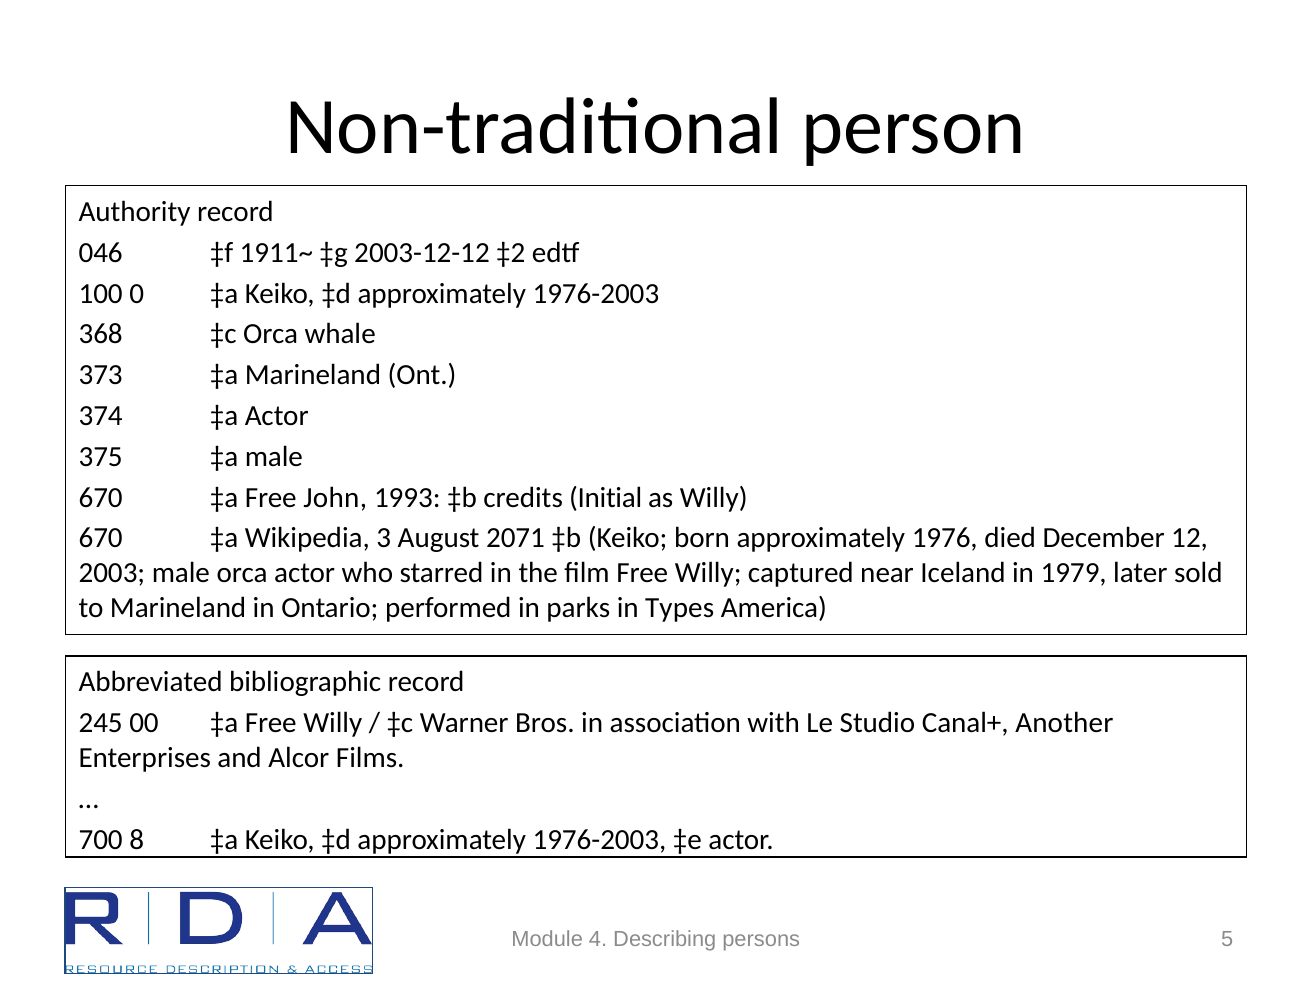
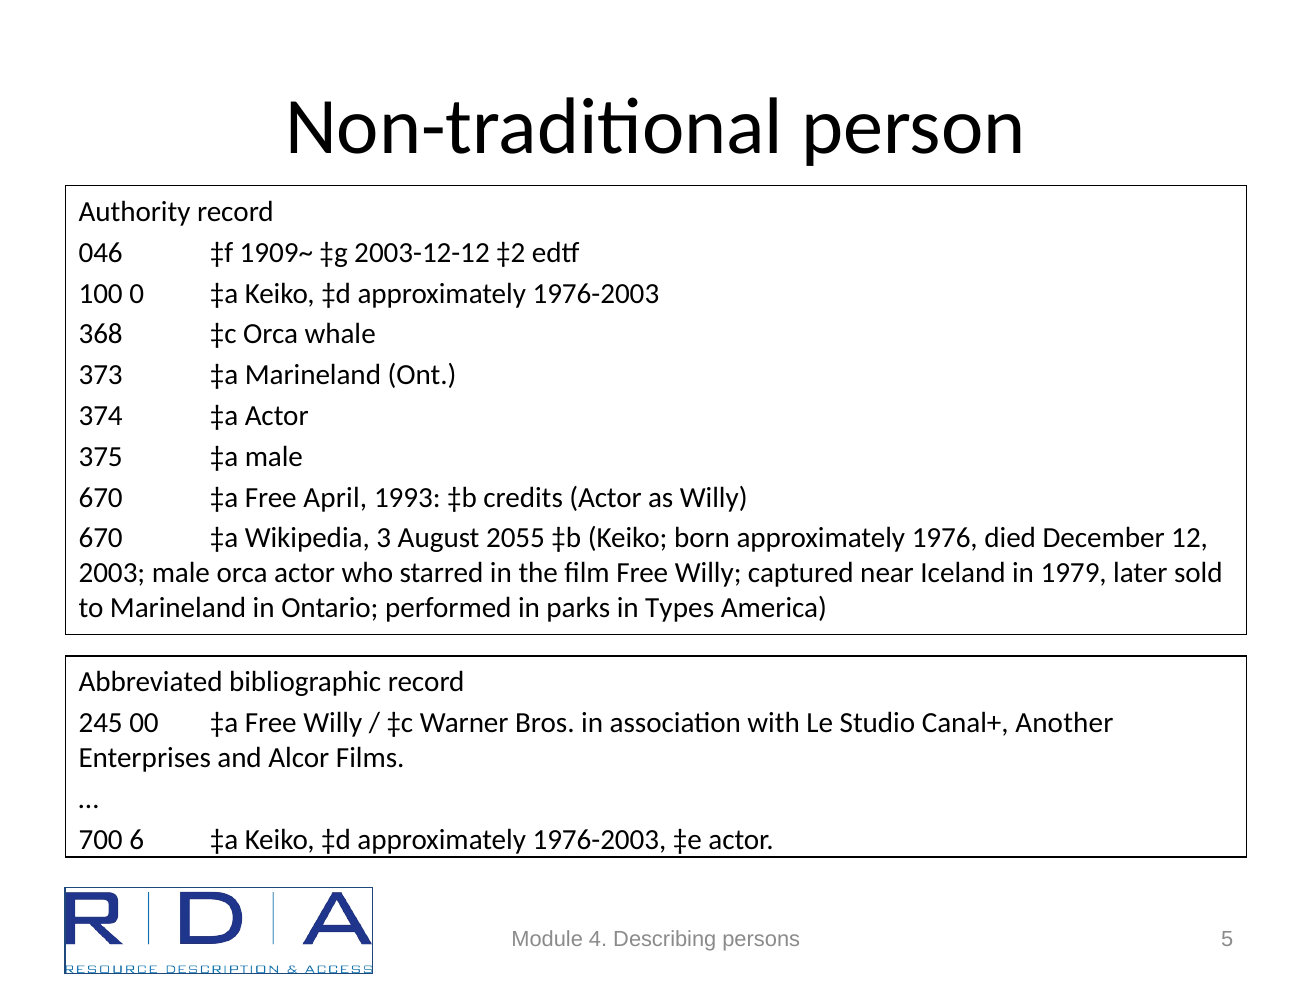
1911~: 1911~ -> 1909~
John: John -> April
credits Initial: Initial -> Actor
2071: 2071 -> 2055
8: 8 -> 6
